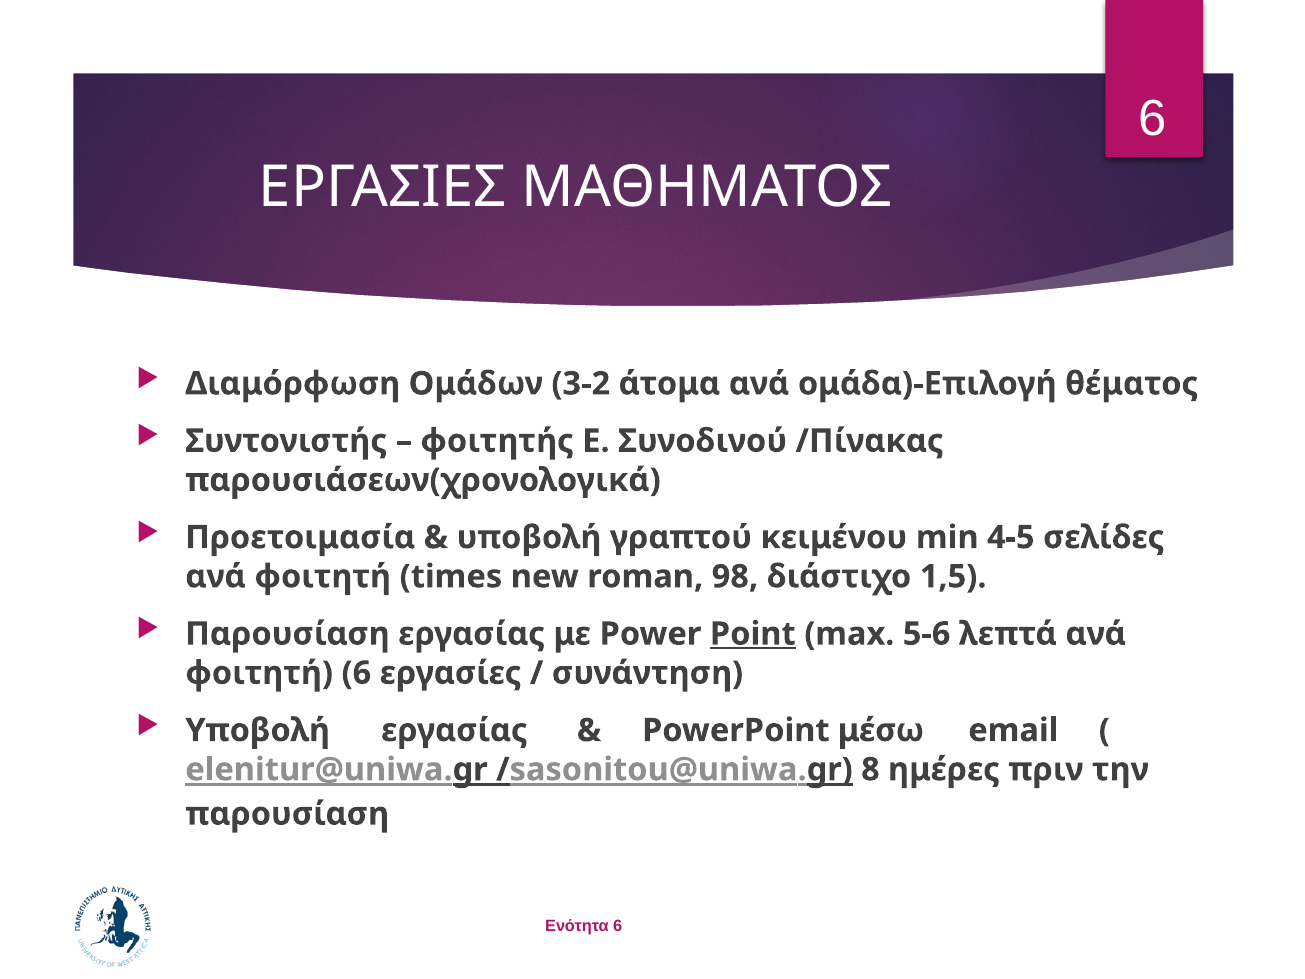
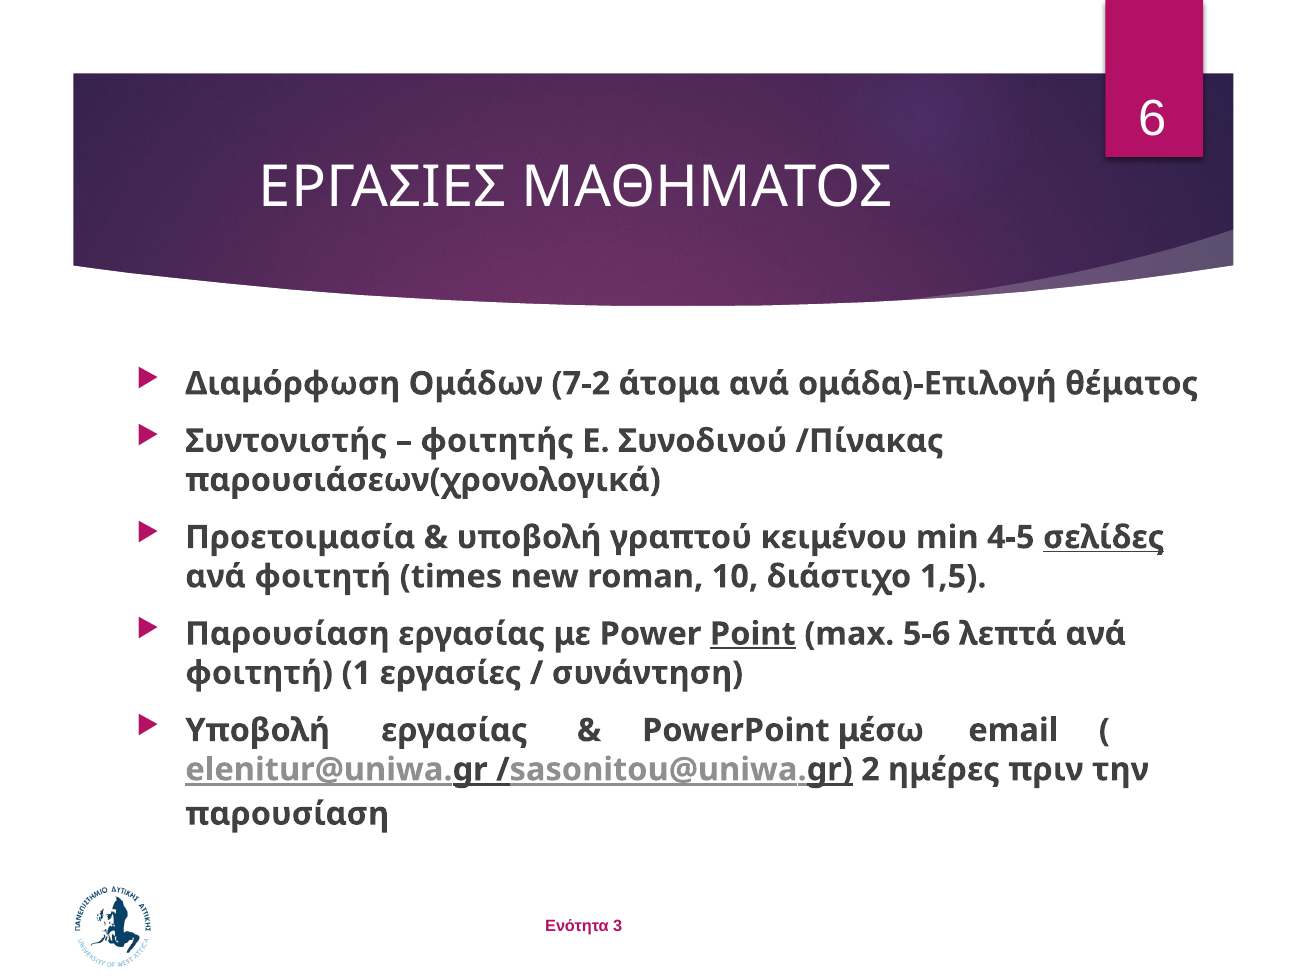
3-2: 3-2 -> 7-2
σελίδες underline: none -> present
98: 98 -> 10
φοιτητή 6: 6 -> 1
8: 8 -> 2
Ενότητα 6: 6 -> 3
